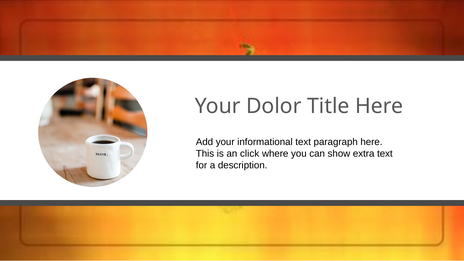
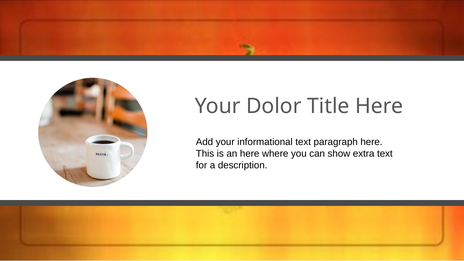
an click: click -> here
